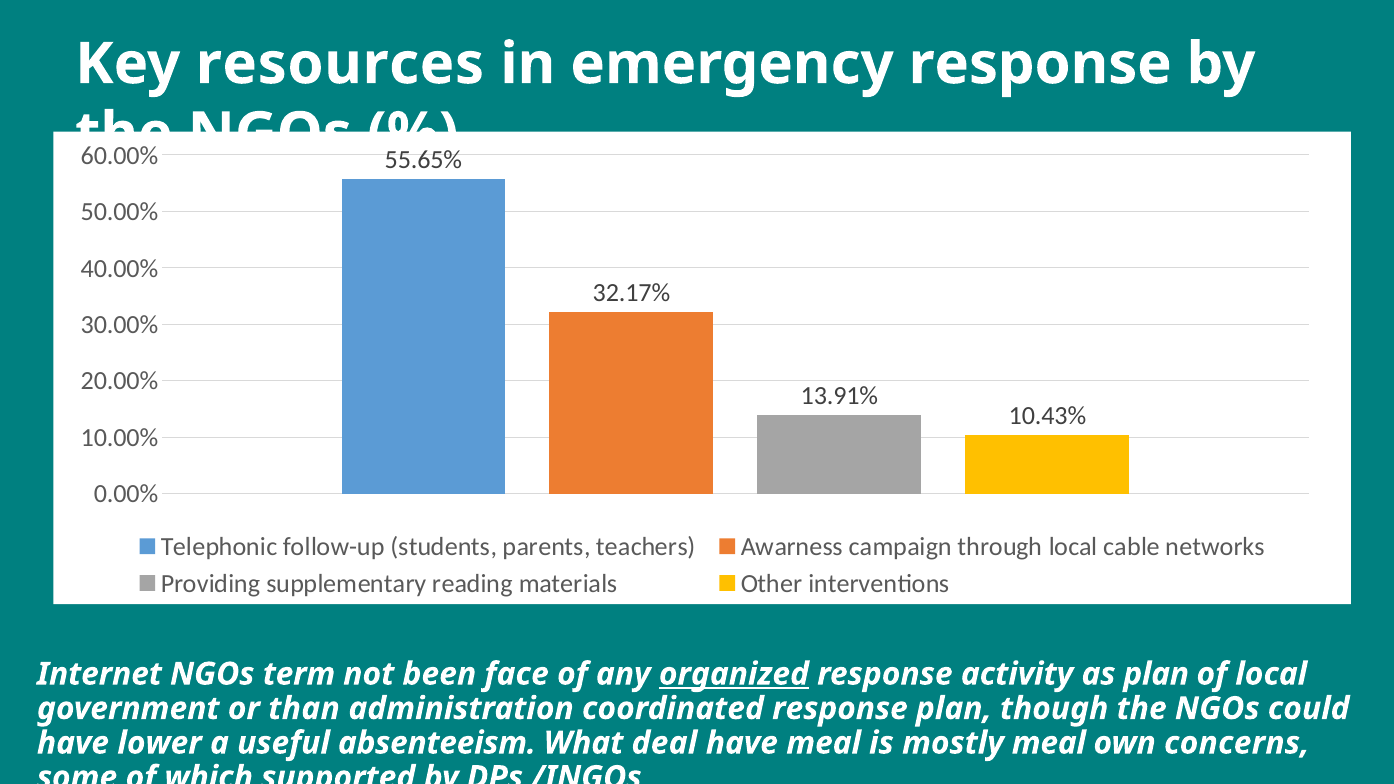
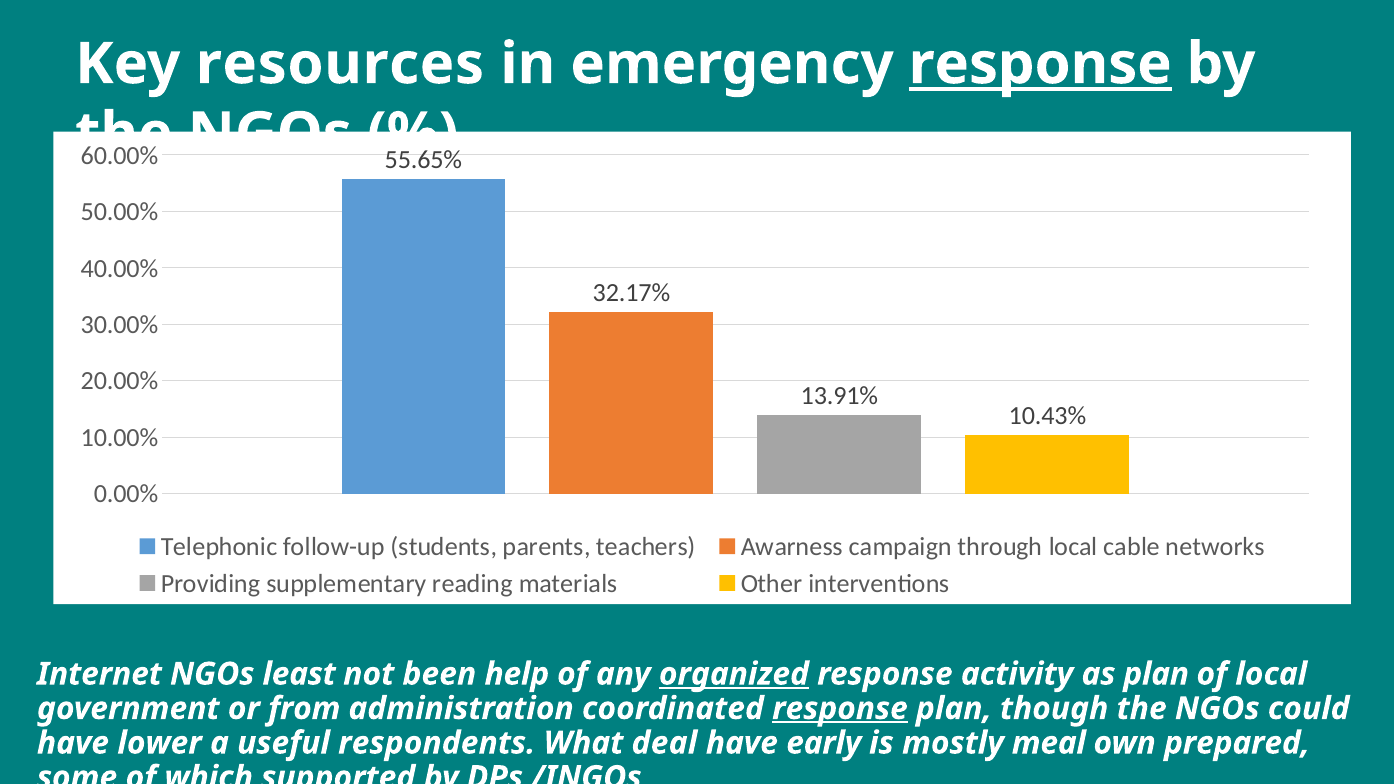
response at (1040, 64) underline: none -> present
term: term -> least
face: face -> help
than: than -> from
response at (840, 709) underline: none -> present
absenteeism: absenteeism -> respondents
have meal: meal -> early
concerns: concerns -> prepared
